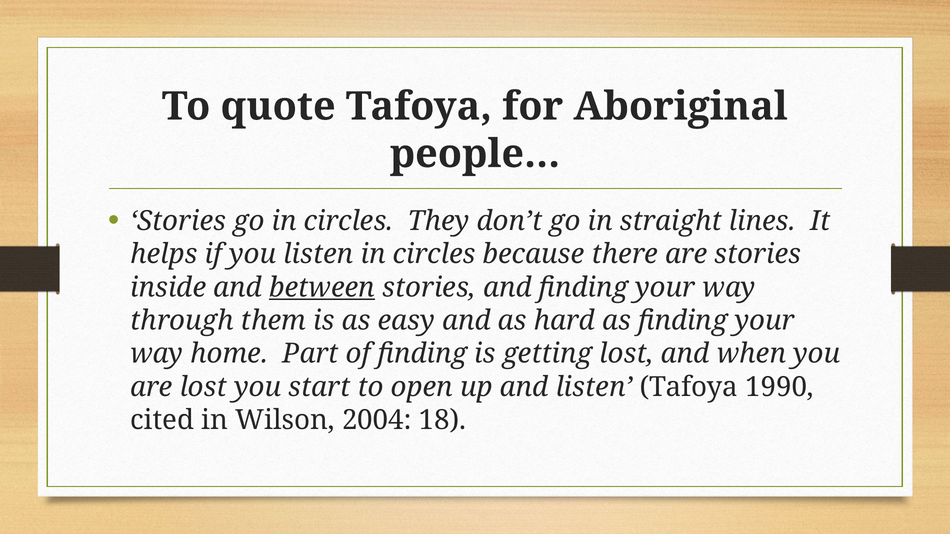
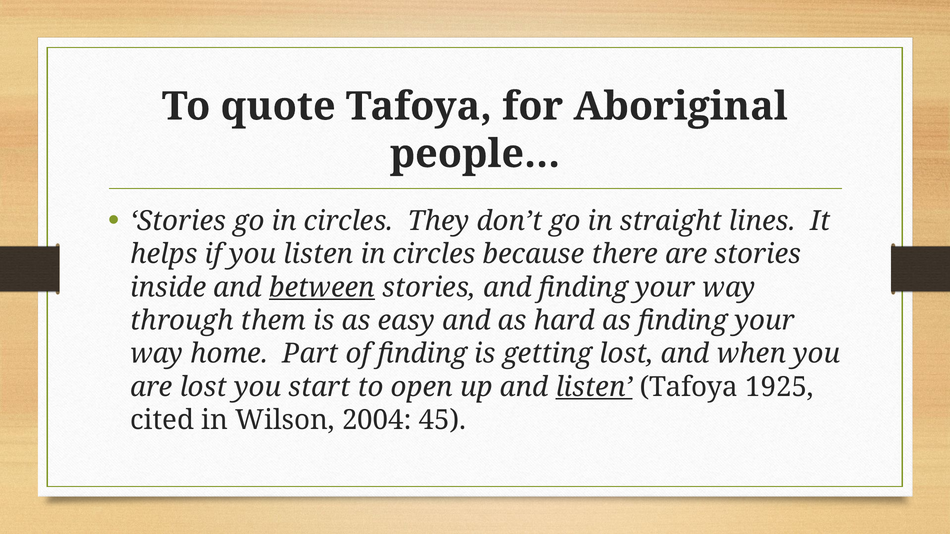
listen at (594, 387) underline: none -> present
1990: 1990 -> 1925
18: 18 -> 45
